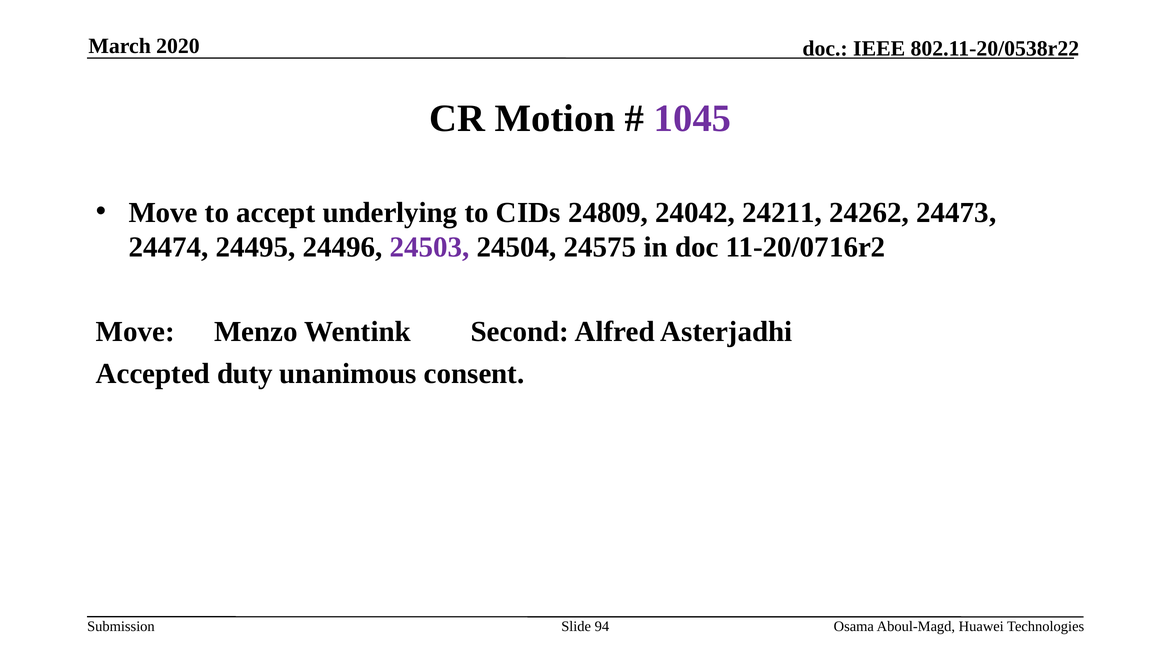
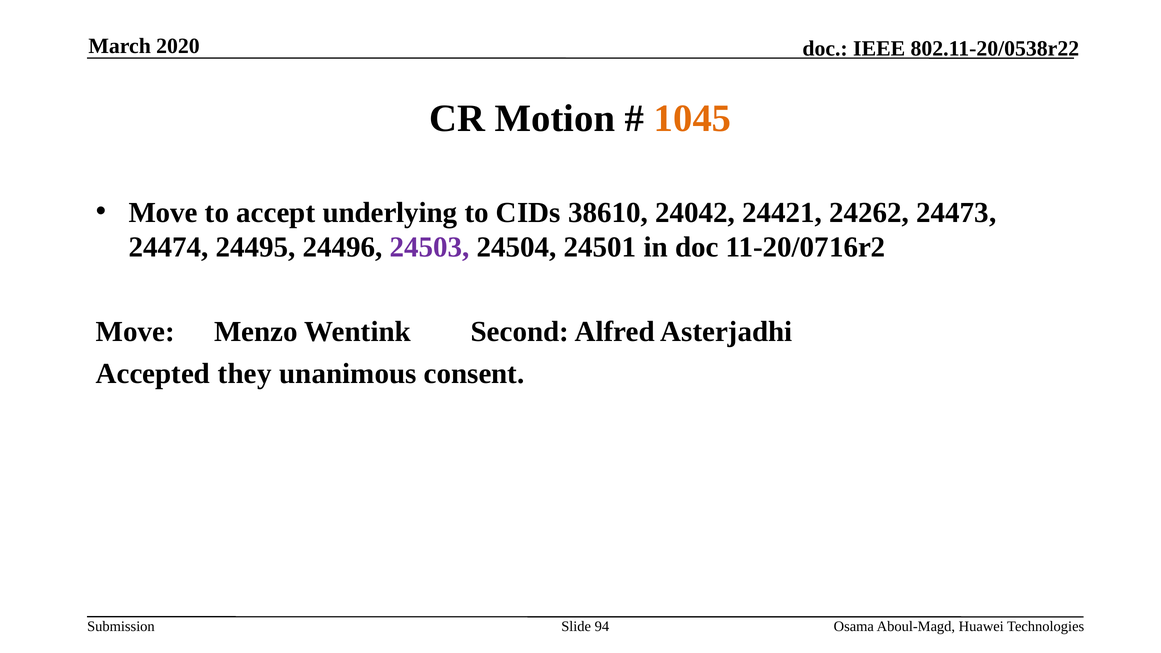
1045 colour: purple -> orange
24809: 24809 -> 38610
24211: 24211 -> 24421
24575: 24575 -> 24501
duty: duty -> they
